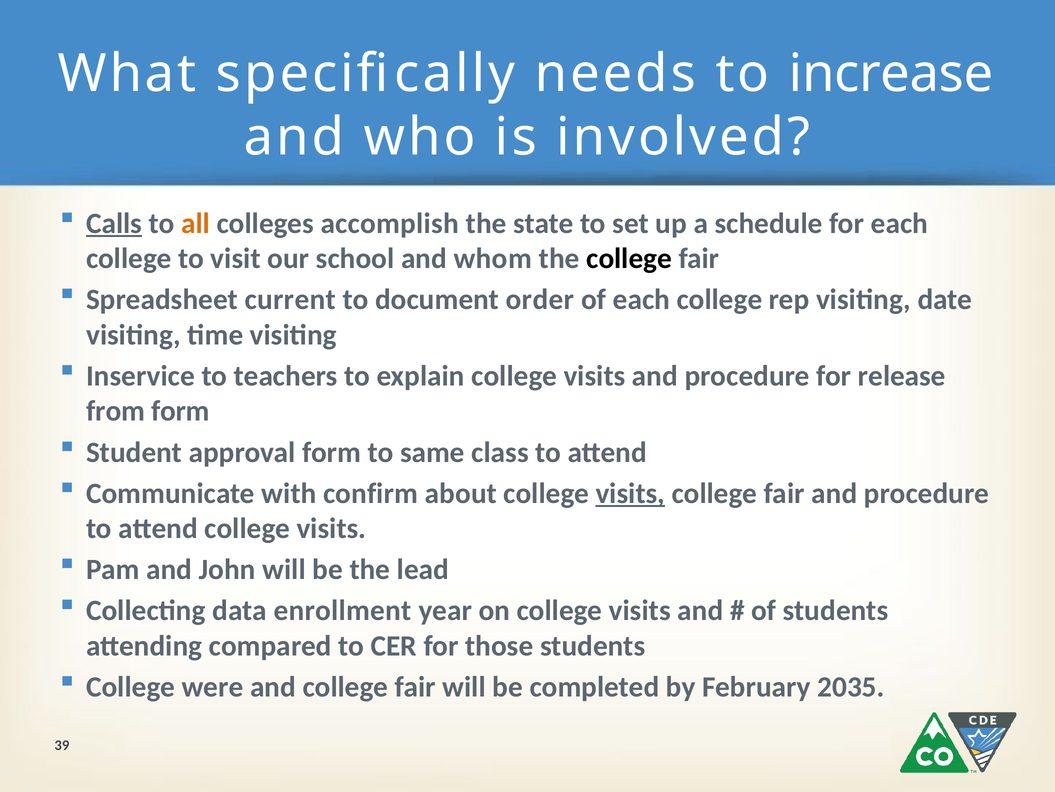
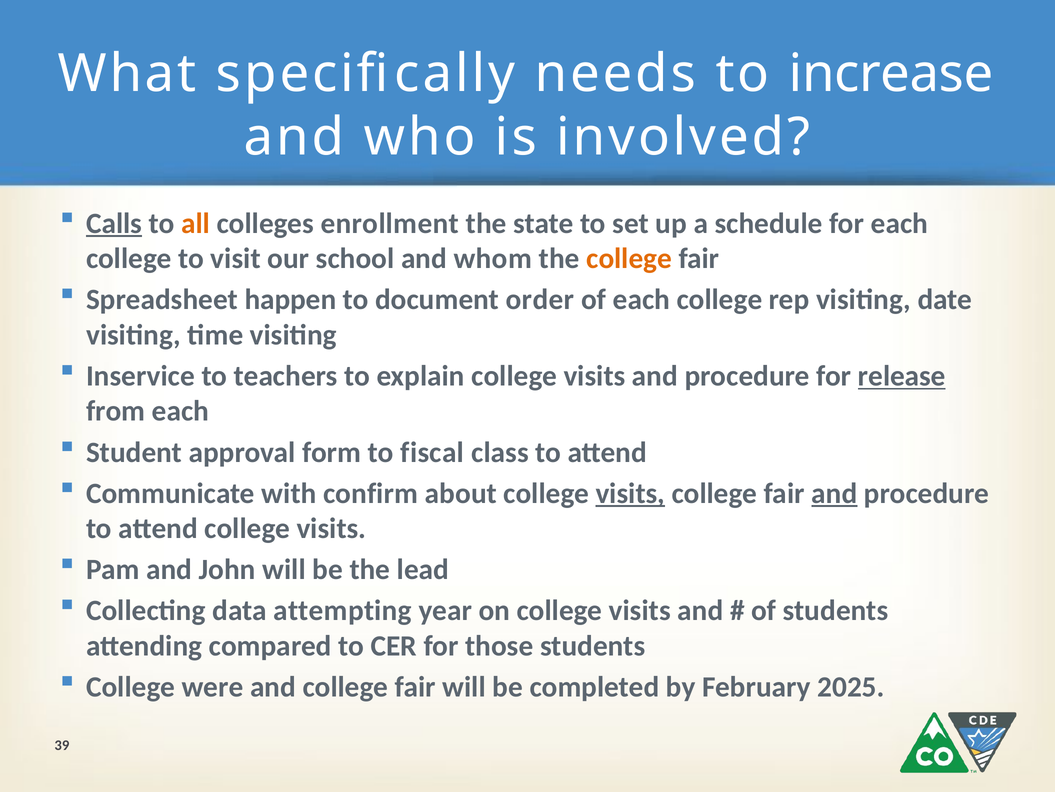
accomplish: accomplish -> enrollment
college at (629, 258) colour: black -> orange
current: current -> happen
release underline: none -> present
from form: form -> each
same: same -> fiscal
and at (834, 493) underline: none -> present
enrollment: enrollment -> attempting
2035: 2035 -> 2025
